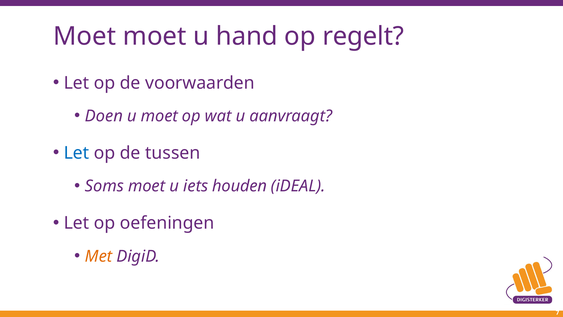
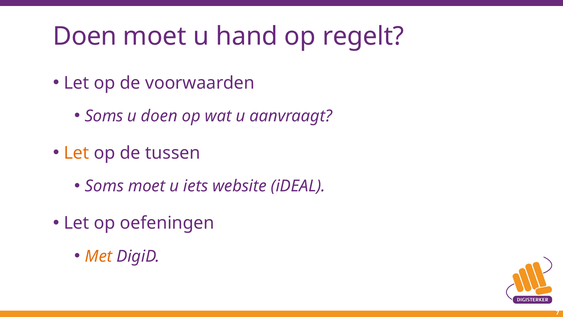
Moet at (85, 36): Moet -> Doen
Doen at (104, 116): Doen -> Soms
u moet: moet -> doen
Let at (77, 153) colour: blue -> orange
houden: houden -> website
